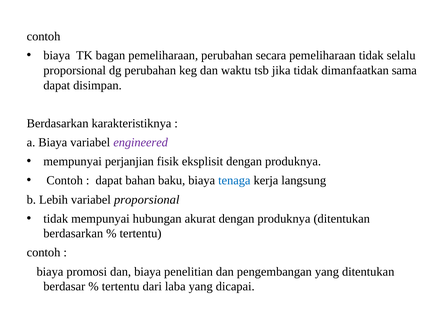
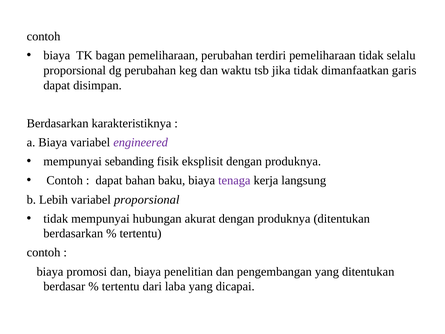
secara: secara -> terdiri
sama: sama -> garis
perjanjian: perjanjian -> sebanding
tenaga colour: blue -> purple
